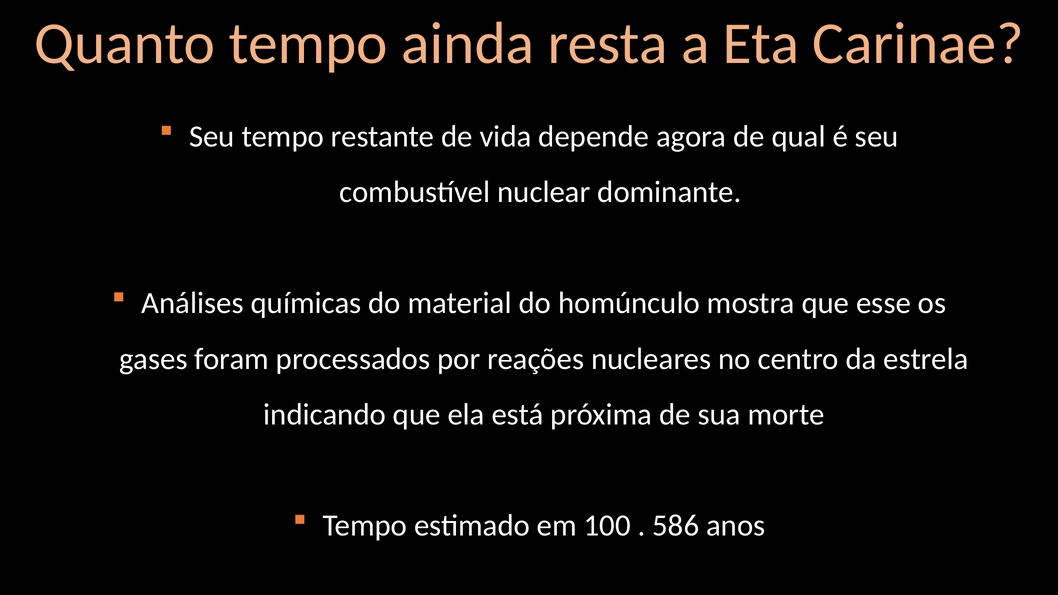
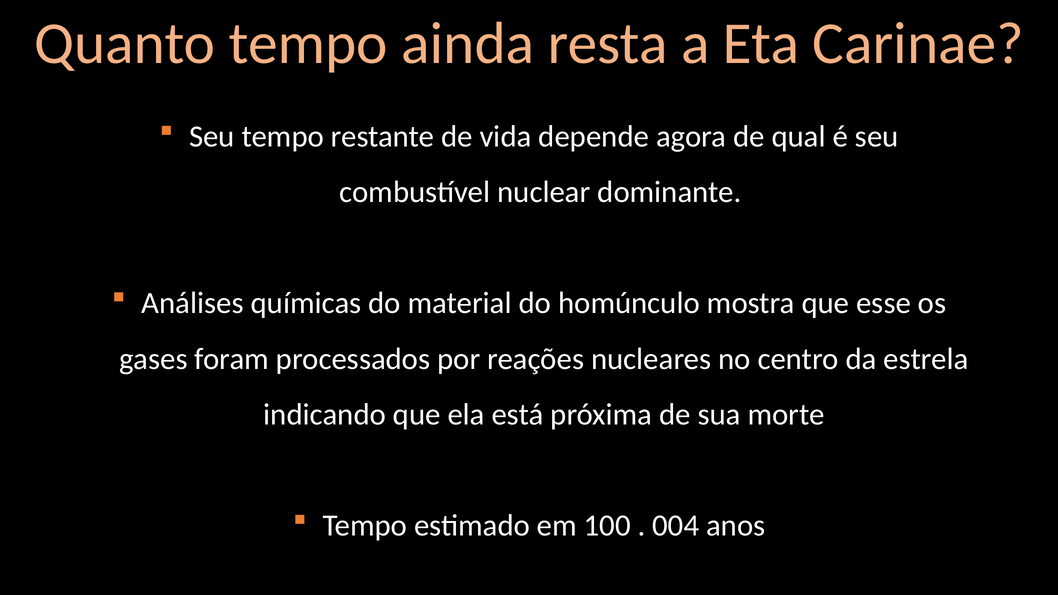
586: 586 -> 004
